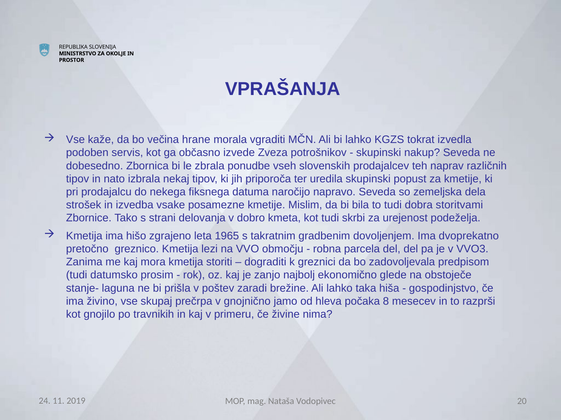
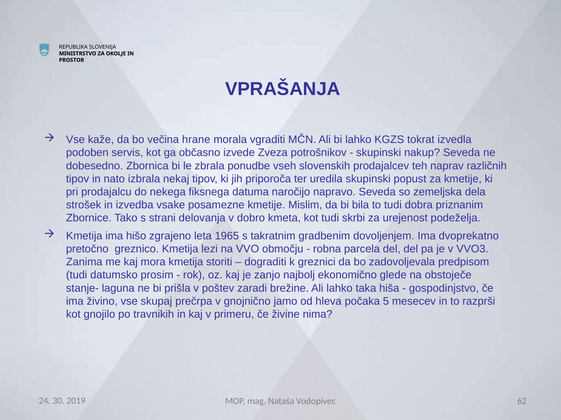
storitvami: storitvami -> priznanim
8: 8 -> 5
11: 11 -> 30
20: 20 -> 62
